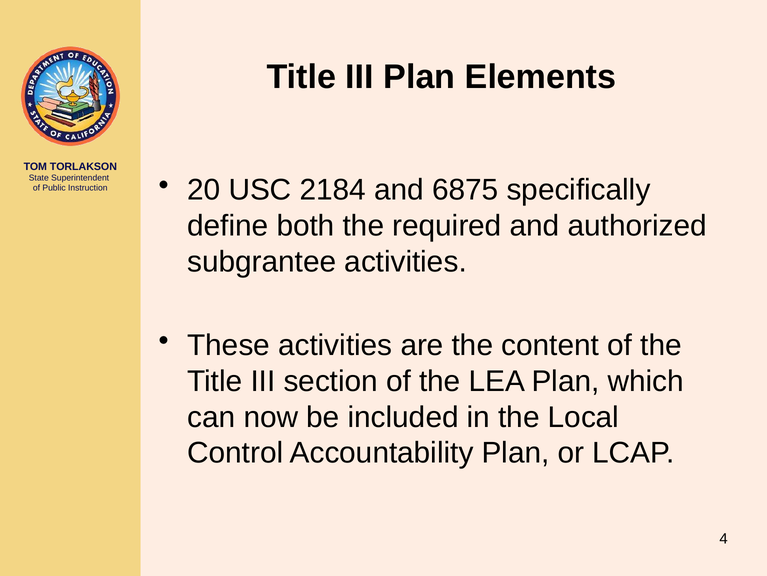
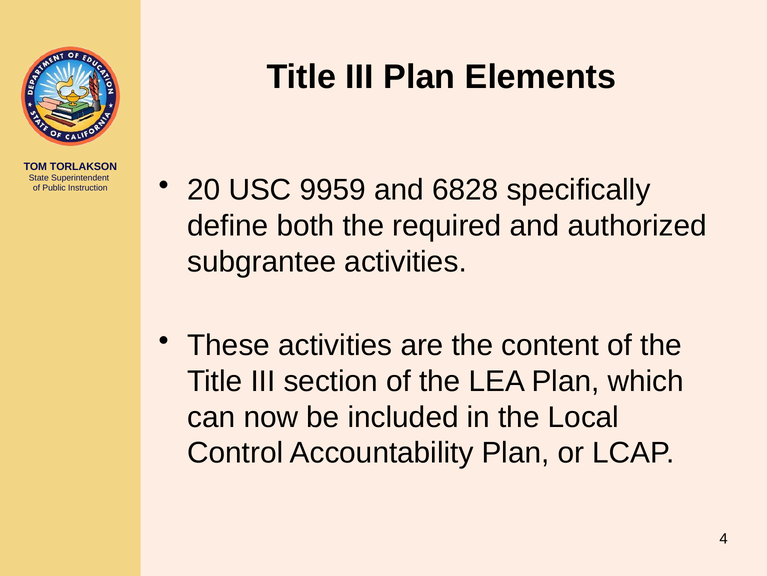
2184: 2184 -> 9959
6875: 6875 -> 6828
